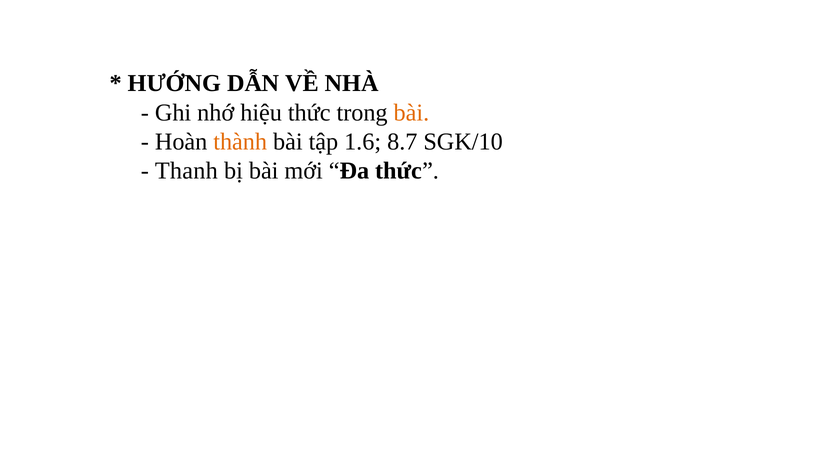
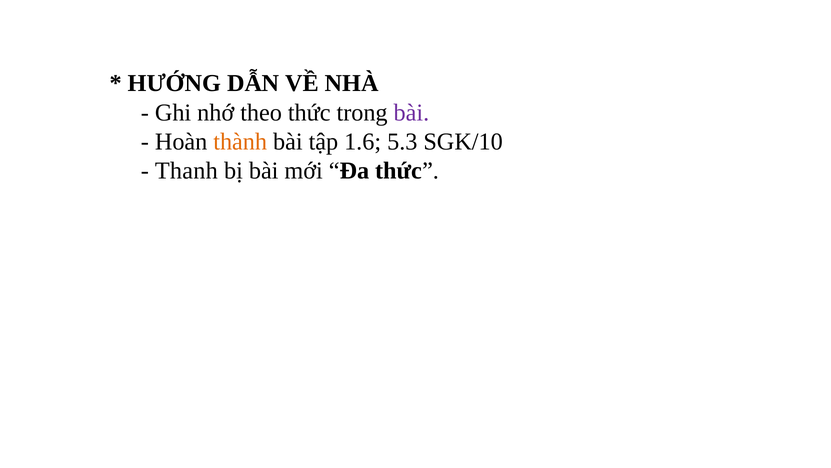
hiệu: hiệu -> theo
bài at (411, 112) colour: orange -> purple
8.7: 8.7 -> 5.3
